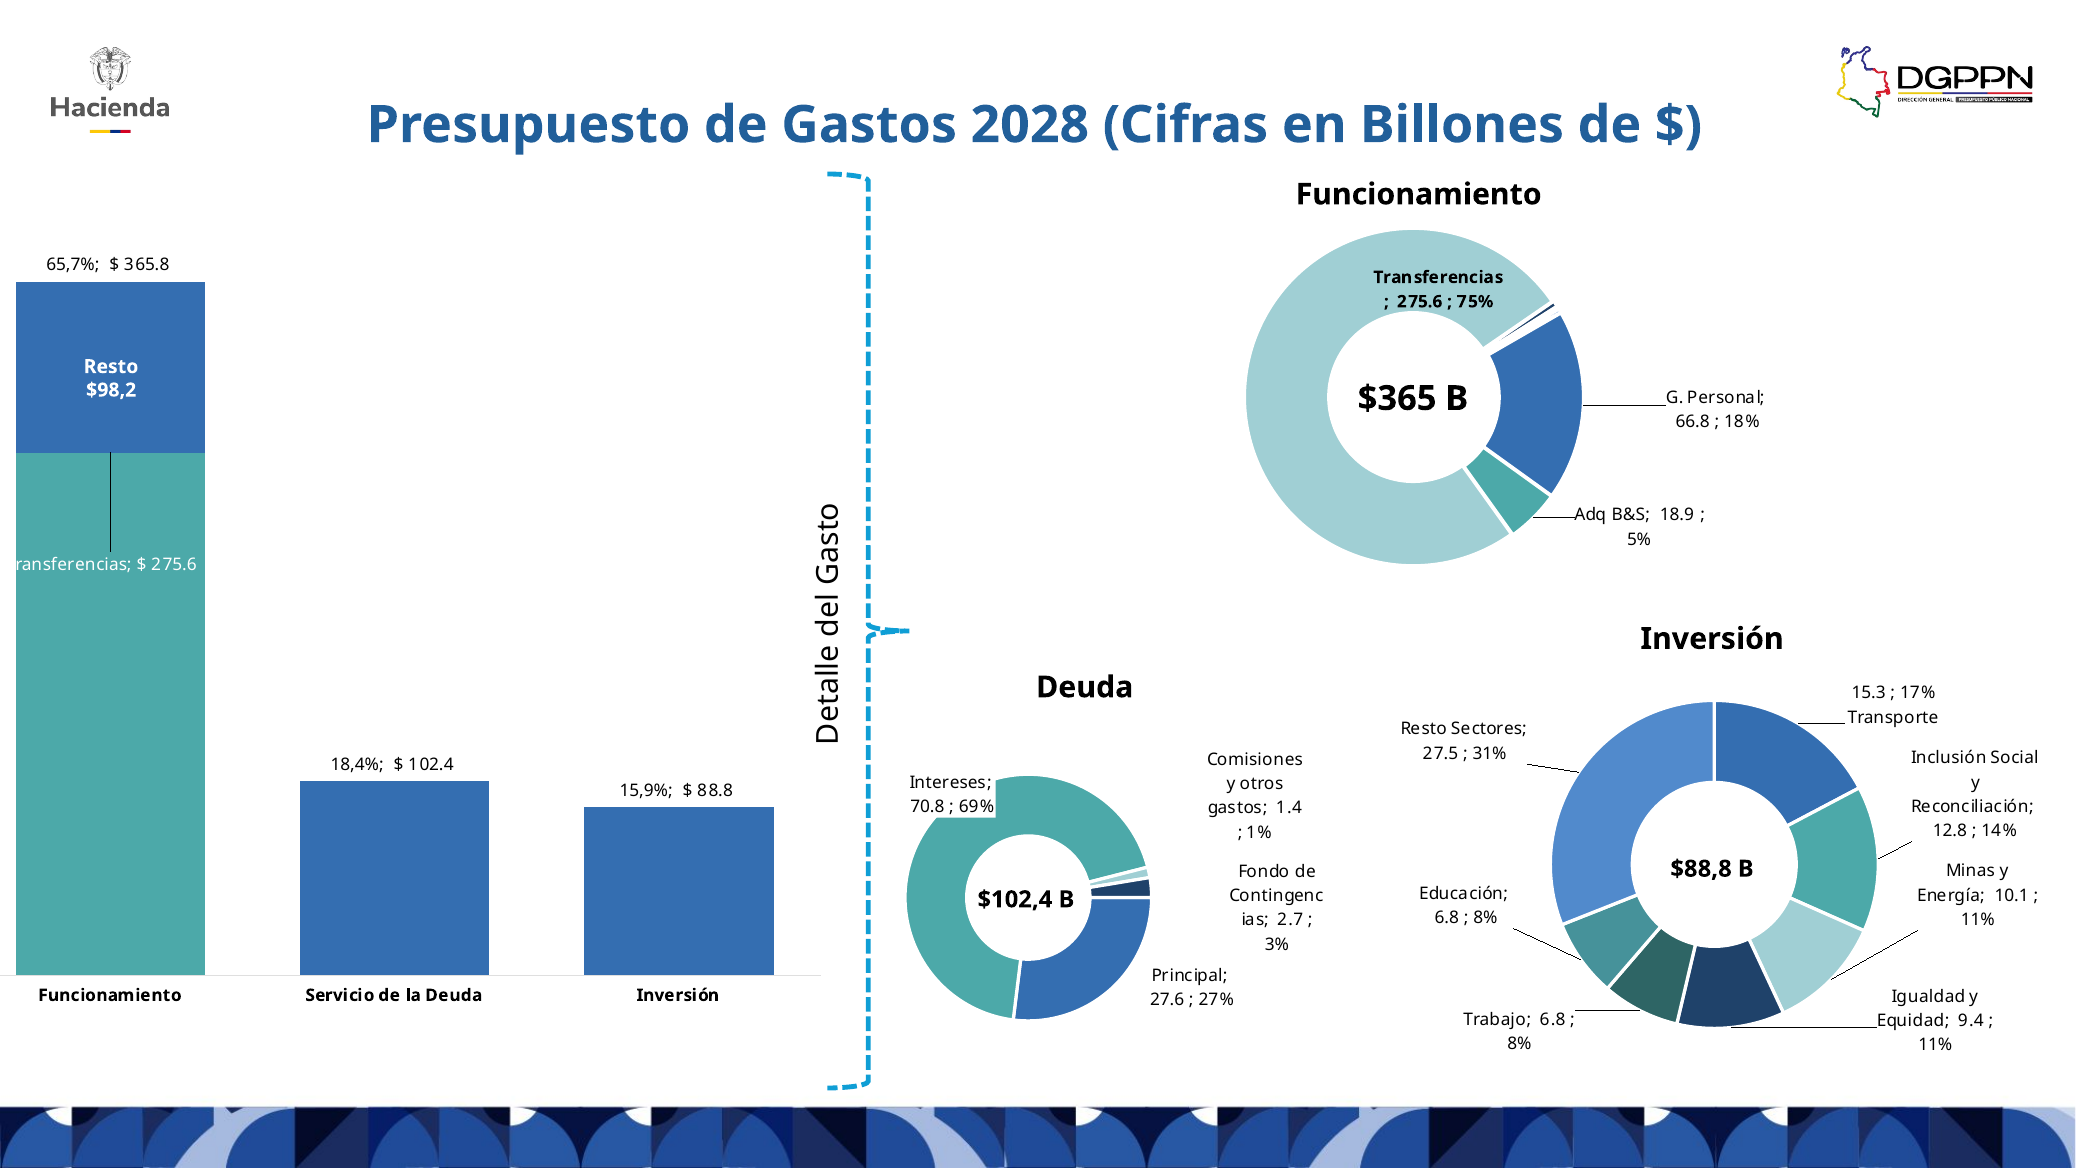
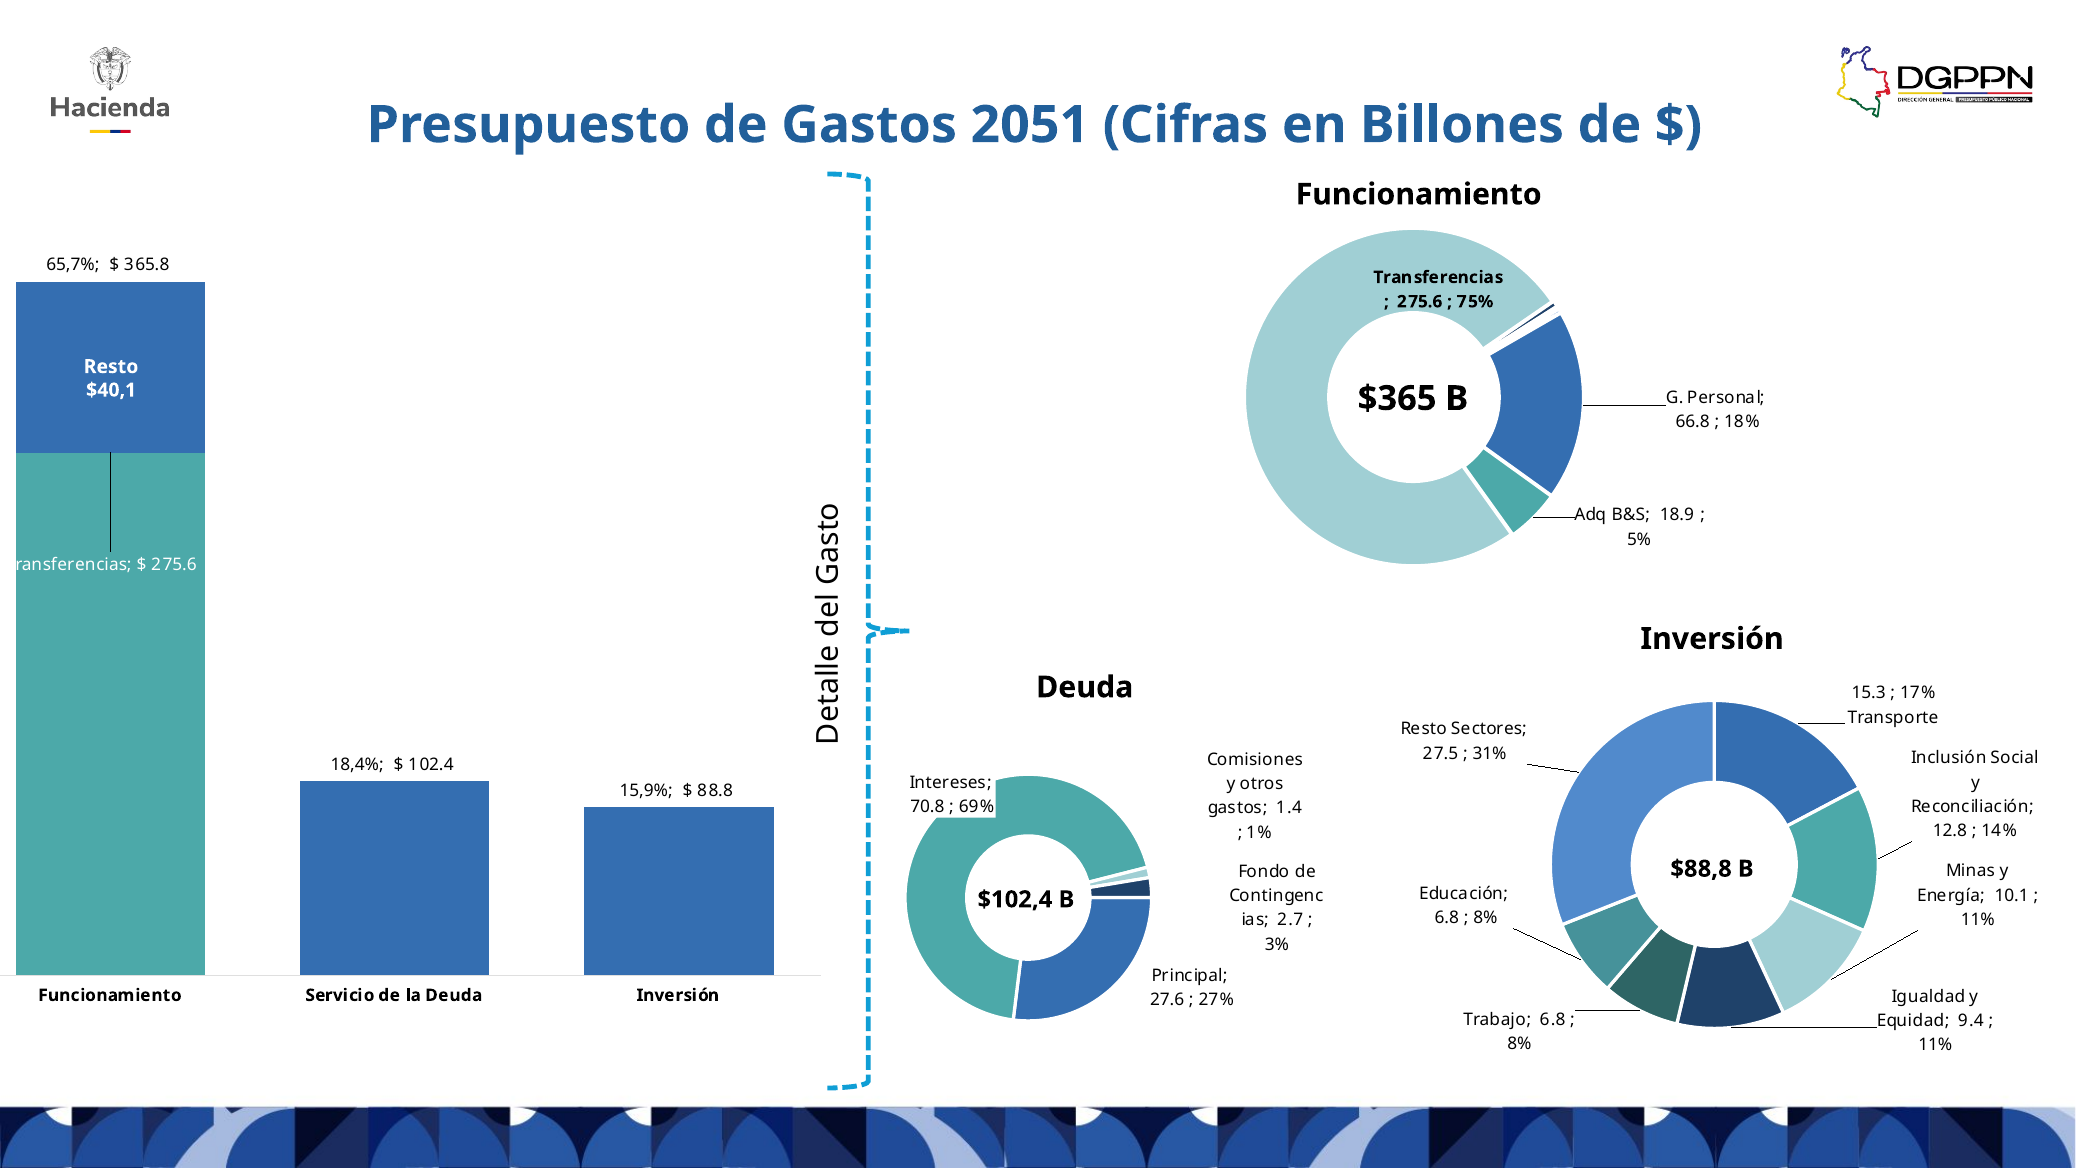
2028: 2028 -> 2051
$98,2: $98,2 -> $40,1
